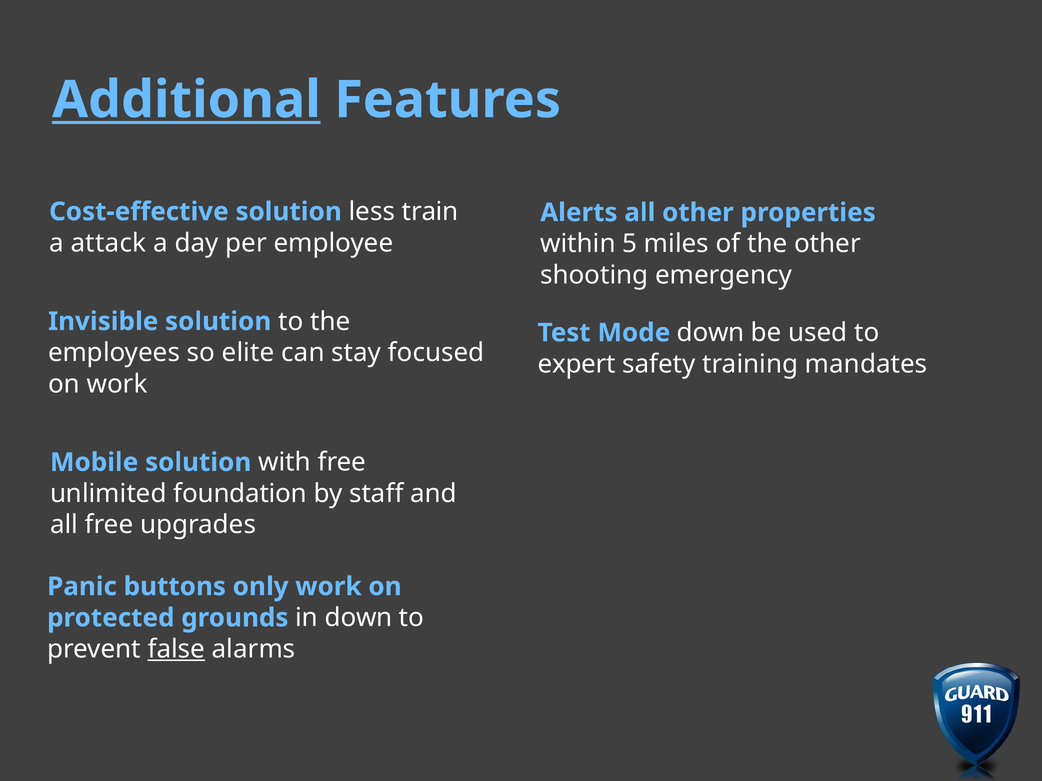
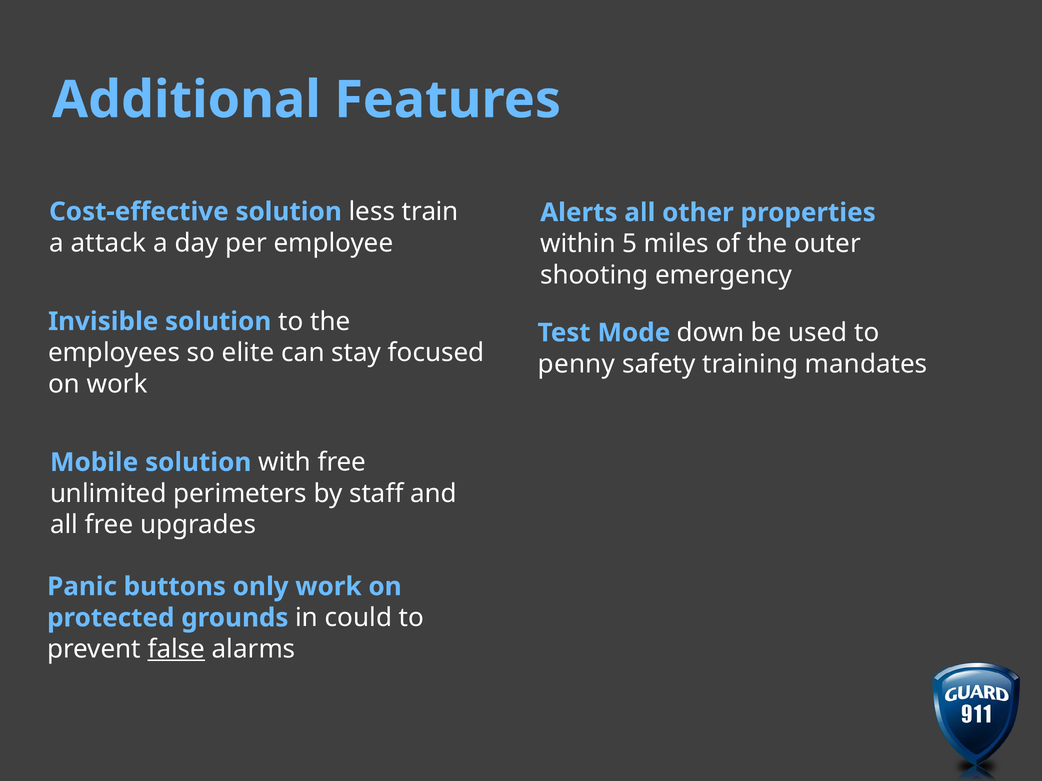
Additional underline: present -> none
the other: other -> outer
expert: expert -> penny
foundation: foundation -> perimeters
in down: down -> could
